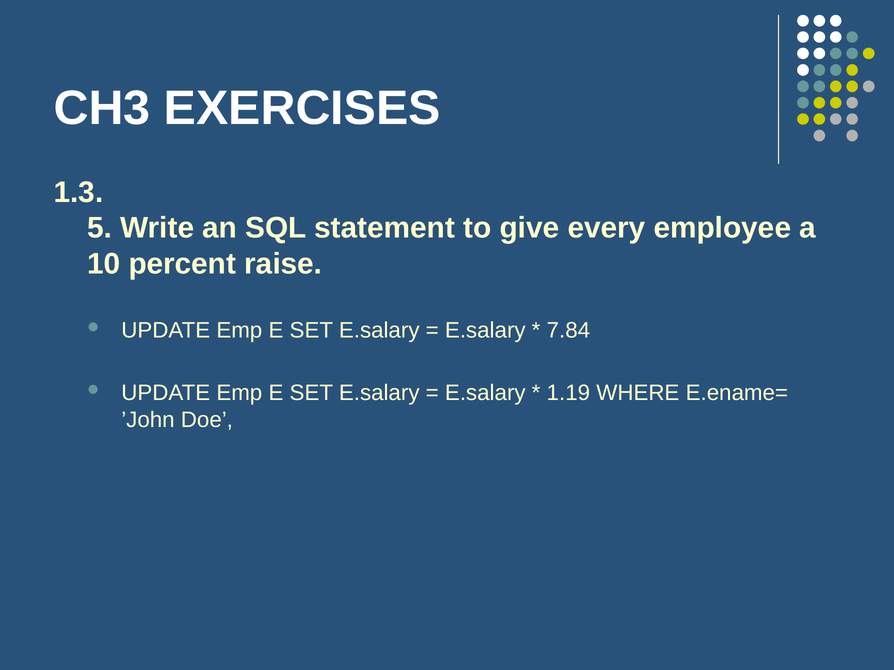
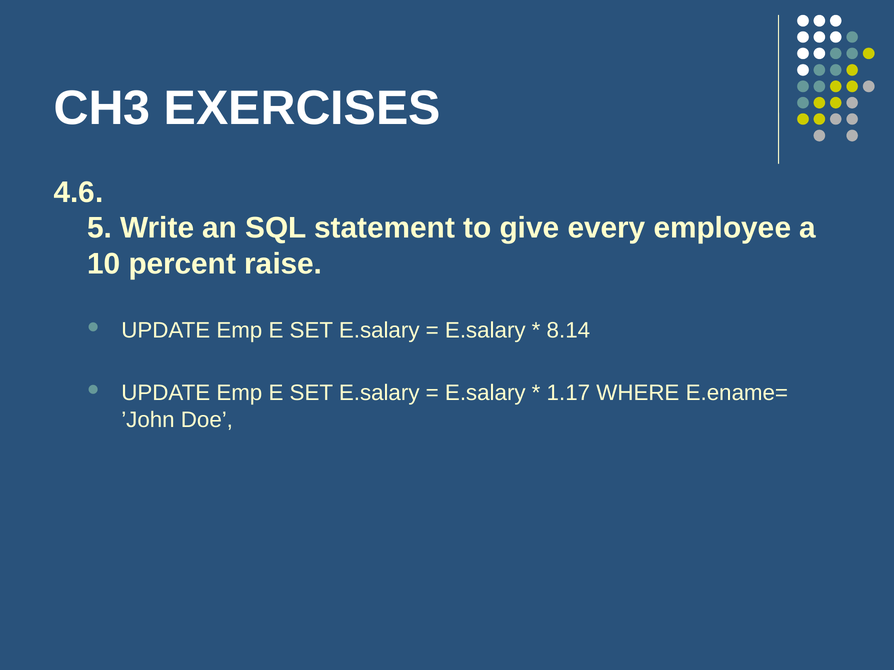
1.3: 1.3 -> 4.6
7.84: 7.84 -> 8.14
1.19: 1.19 -> 1.17
